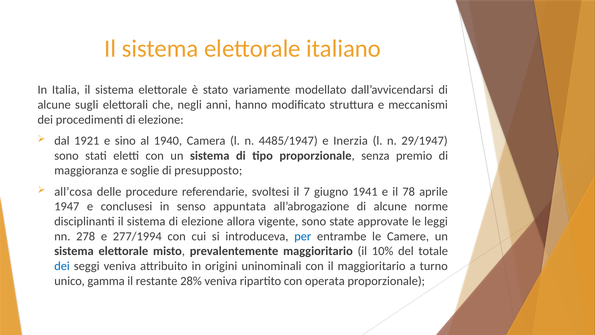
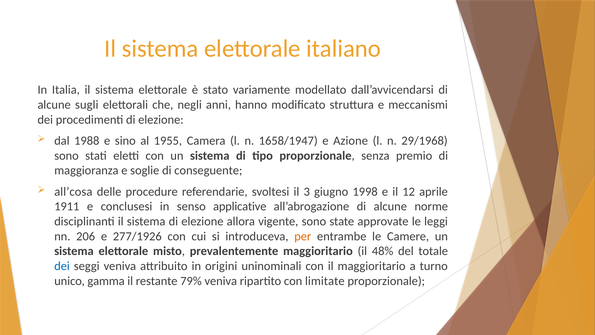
1921: 1921 -> 1988
1940: 1940 -> 1955
4485/1947: 4485/1947 -> 1658/1947
Inerzia: Inerzia -> Azione
29/1947: 29/1947 -> 29/1968
presupposto: presupposto -> conseguente
7: 7 -> 3
1941: 1941 -> 1998
78: 78 -> 12
1947: 1947 -> 1911
appuntata: appuntata -> applicative
278: 278 -> 206
277/1994: 277/1994 -> 277/1926
per colour: blue -> orange
10%: 10% -> 48%
28%: 28% -> 79%
operata: operata -> limitate
